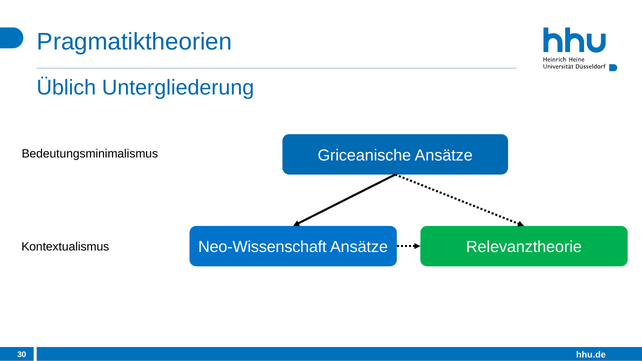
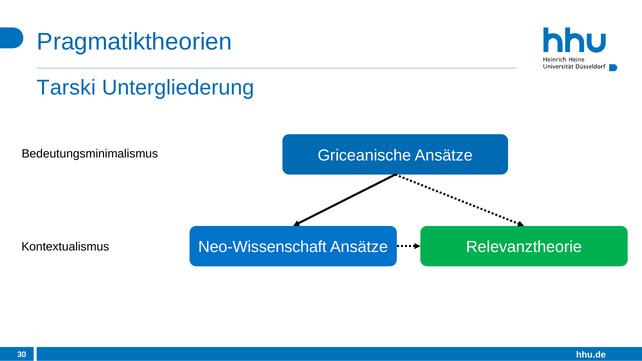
Üblich: Üblich -> Tarski
